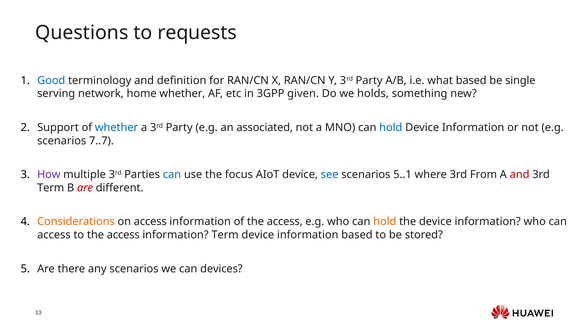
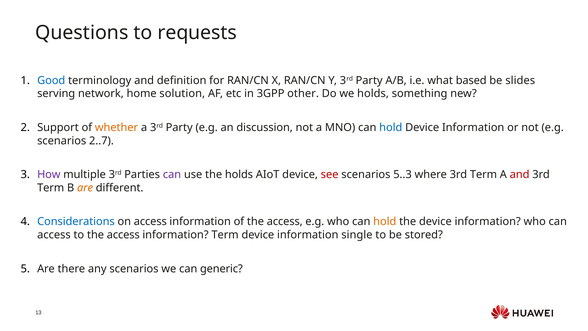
single: single -> slides
home whether: whether -> solution
given: given -> other
whether at (116, 127) colour: blue -> orange
associated: associated -> discussion
7..7: 7..7 -> 2..7
can at (172, 174) colour: blue -> purple
the focus: focus -> holds
see colour: blue -> red
5..1: 5..1 -> 5..3
where 3rd From: From -> Term
are at (85, 188) colour: red -> orange
Considerations colour: orange -> blue
information based: based -> single
devices: devices -> generic
